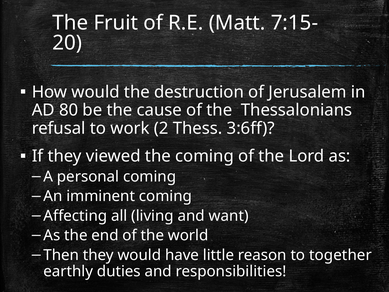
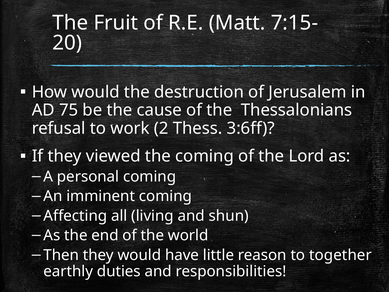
80: 80 -> 75
want: want -> shun
